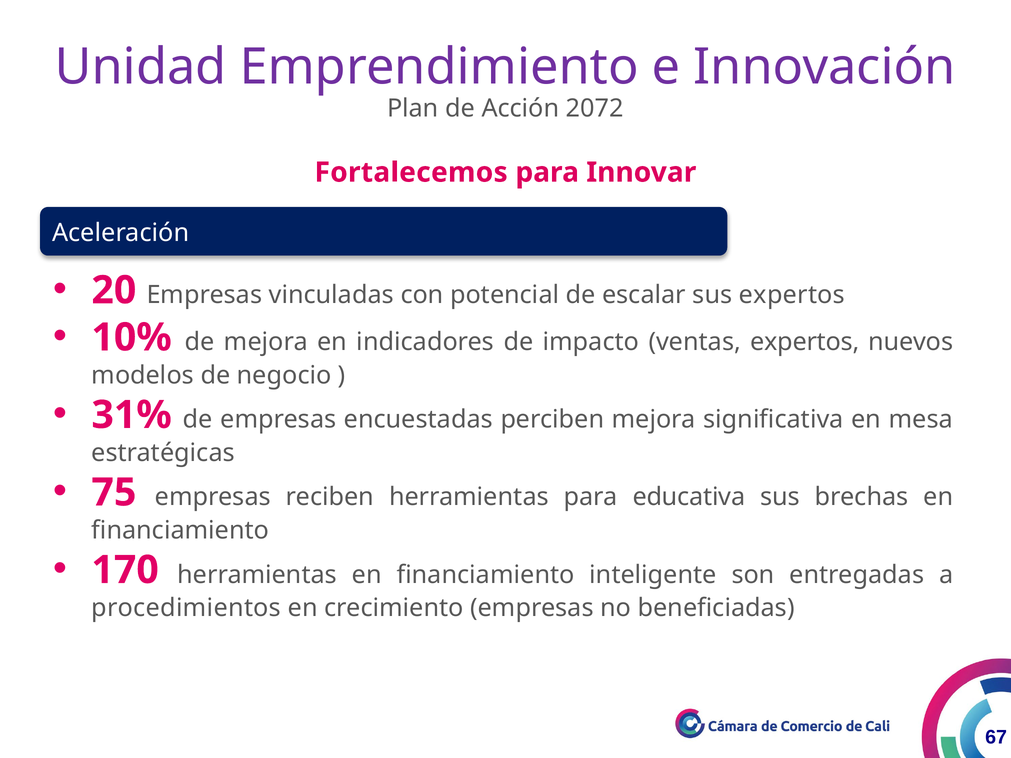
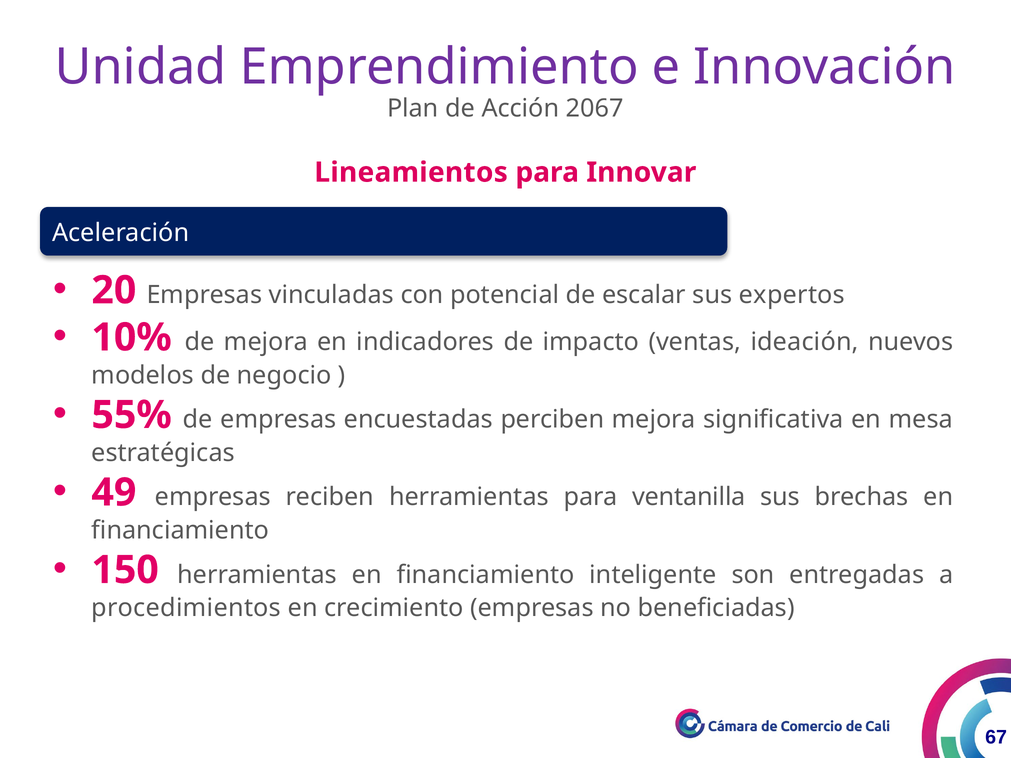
2072: 2072 -> 2067
Fortalecemos: Fortalecemos -> Lineamientos
ventas expertos: expertos -> ideación
31%: 31% -> 55%
75: 75 -> 49
educativa: educativa -> ventanilla
170: 170 -> 150
